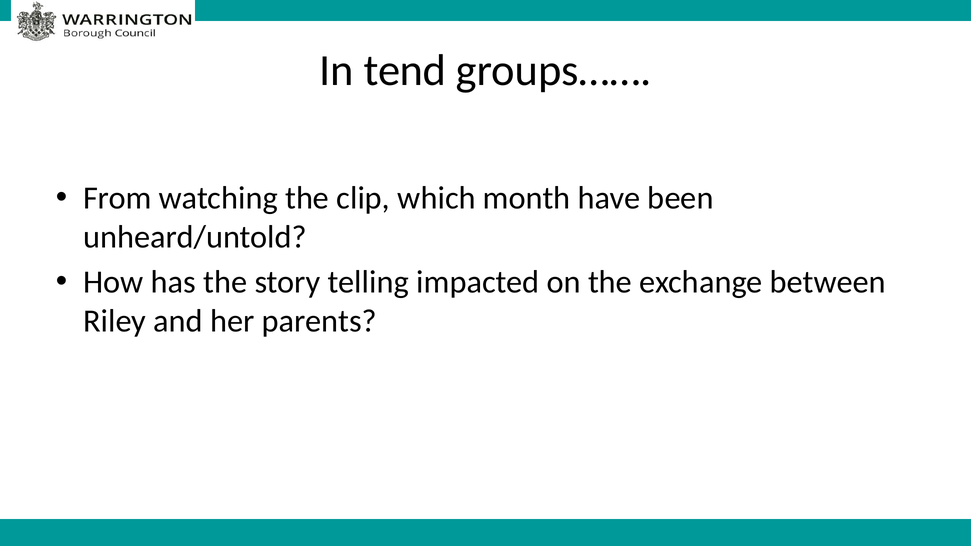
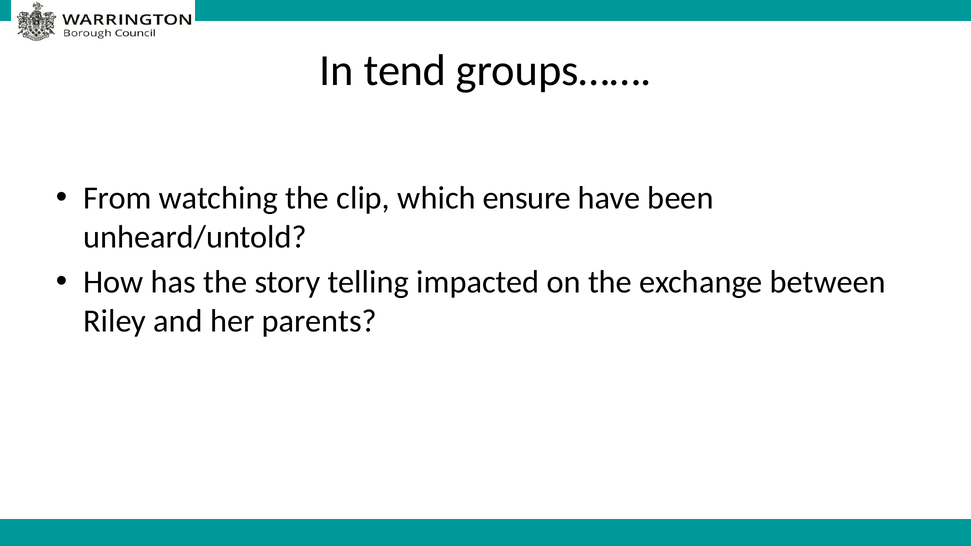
month: month -> ensure
